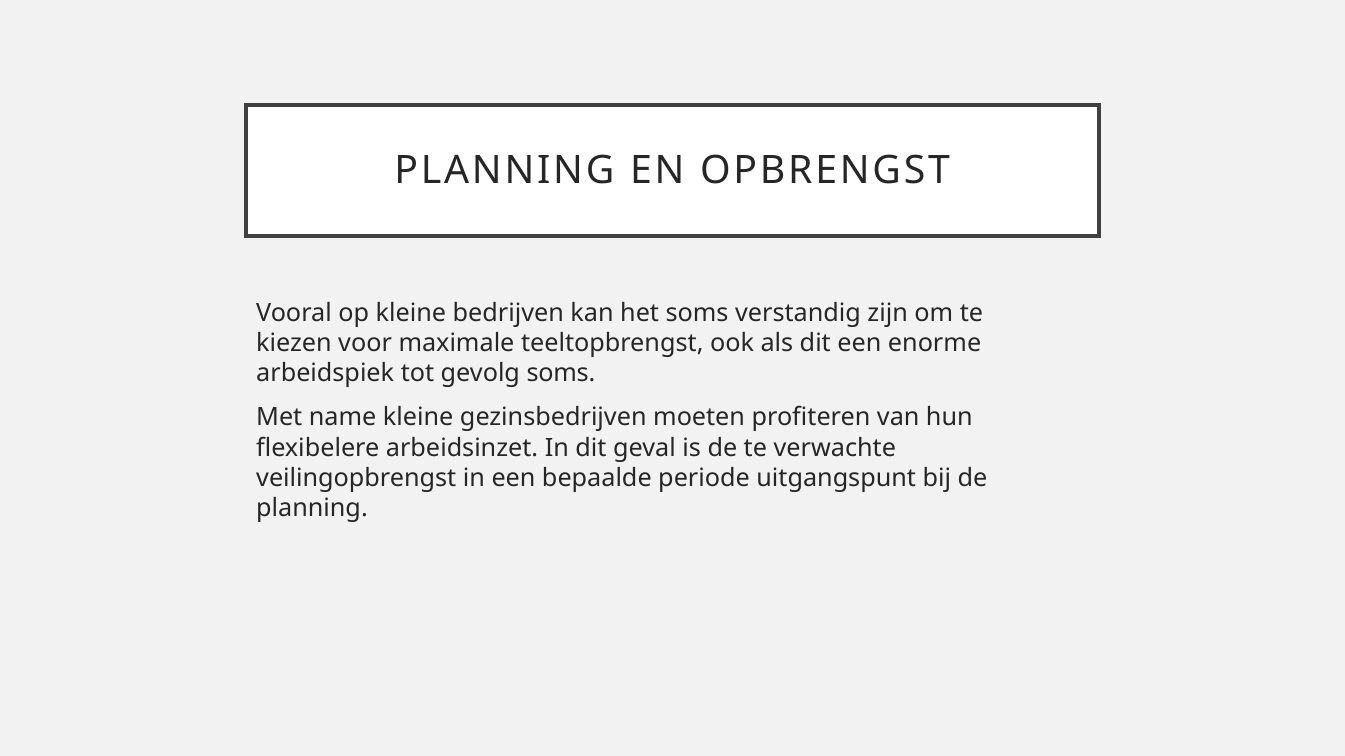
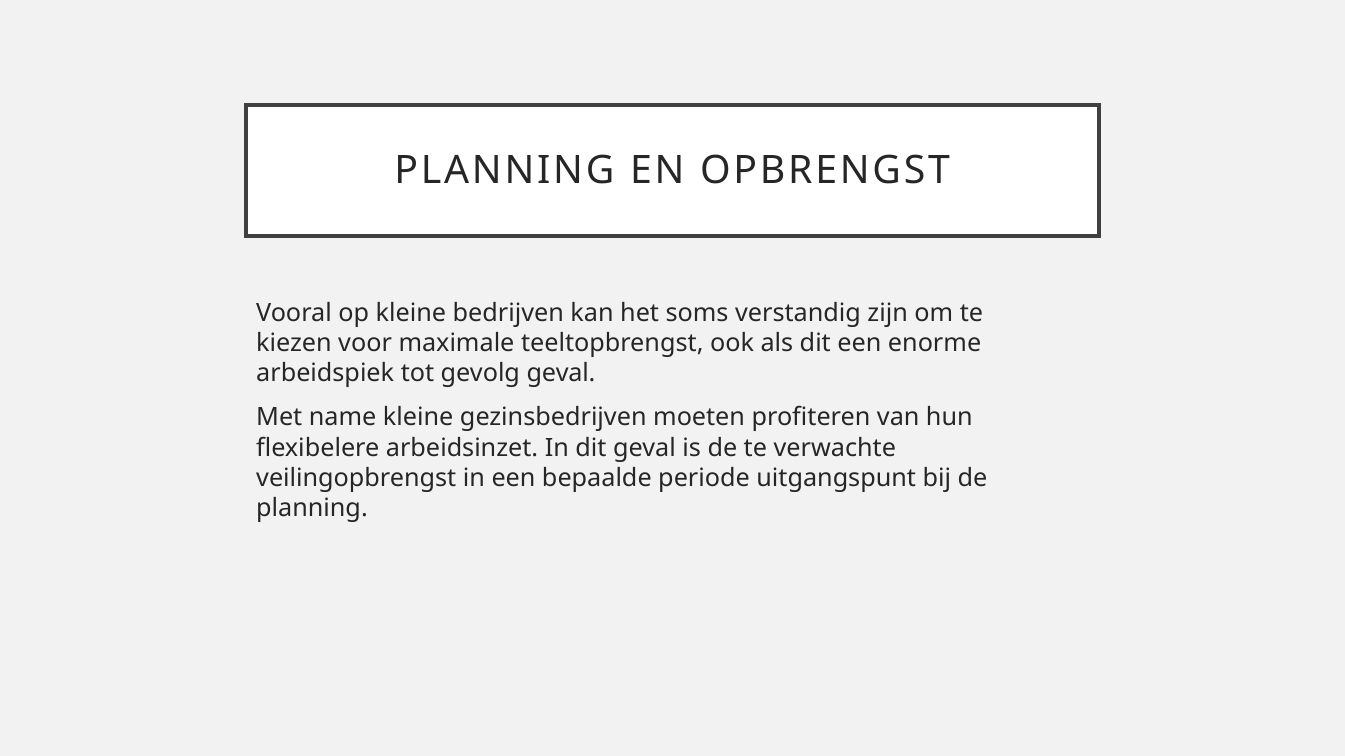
gevolg soms: soms -> geval
